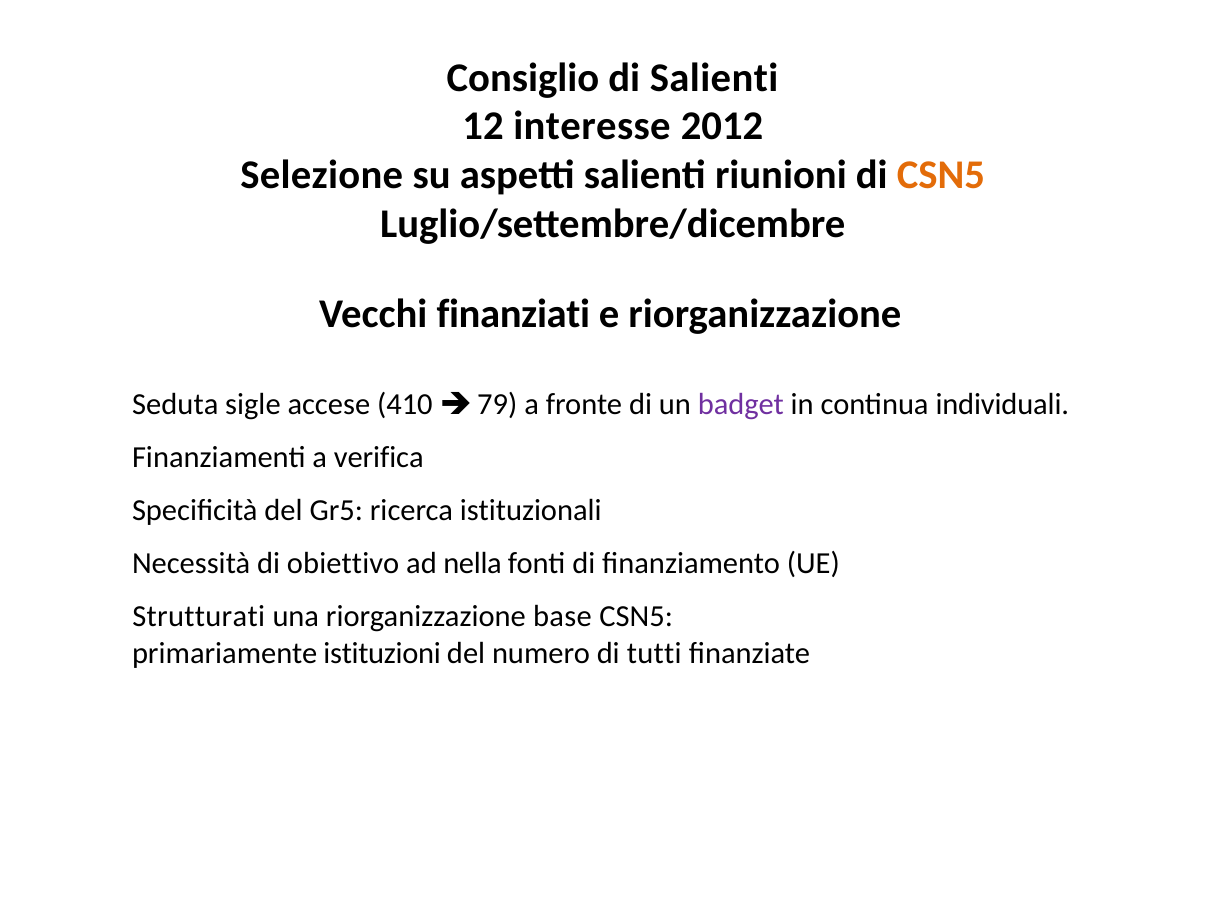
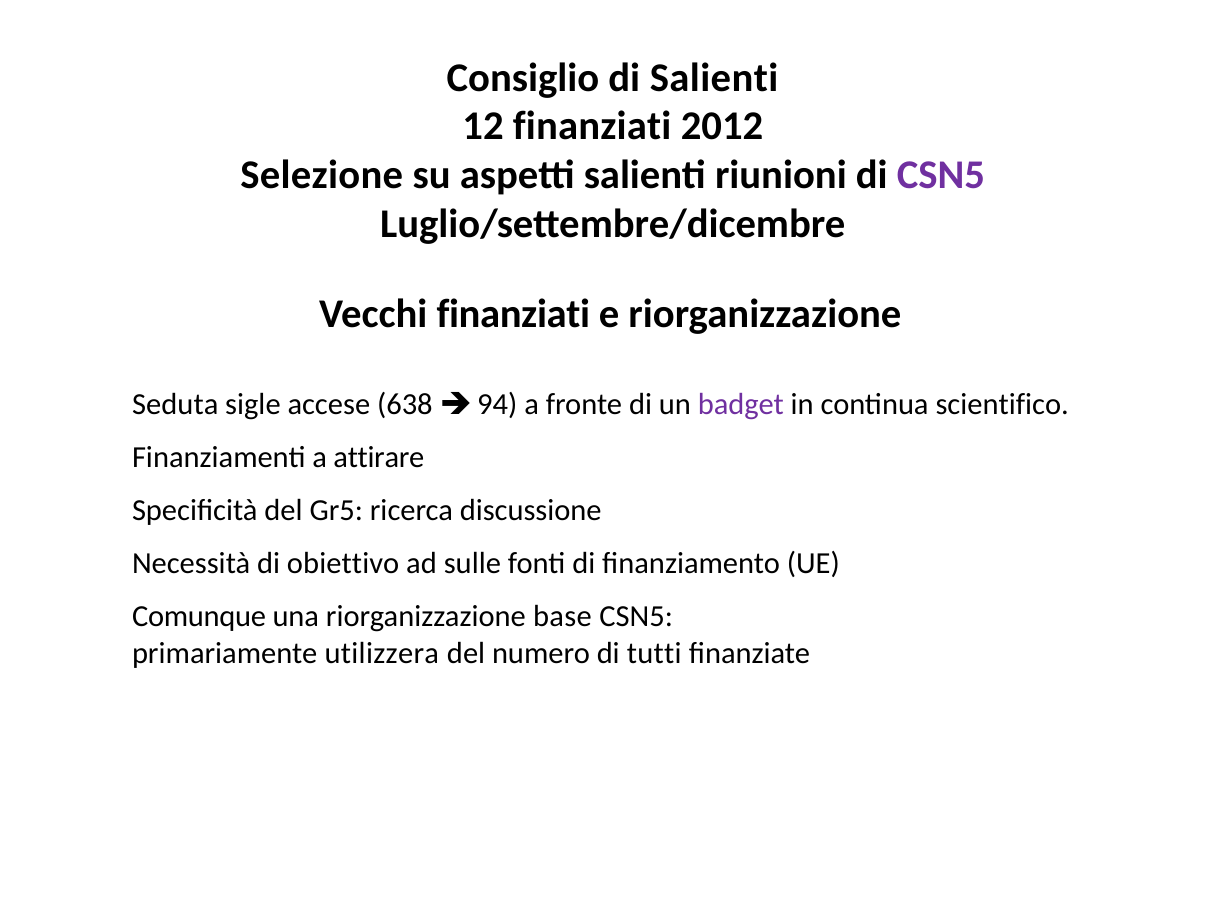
12 interesse: interesse -> finanziati
CSN5 at (941, 175) colour: orange -> purple
410: 410 -> 638
79: 79 -> 94
individuali: individuali -> scientifico
verifica: verifica -> attirare
istituzionali: istituzionali -> discussione
nella: nella -> sulle
Strutturati: Strutturati -> Comunque
istituzioni: istituzioni -> utilizzera
